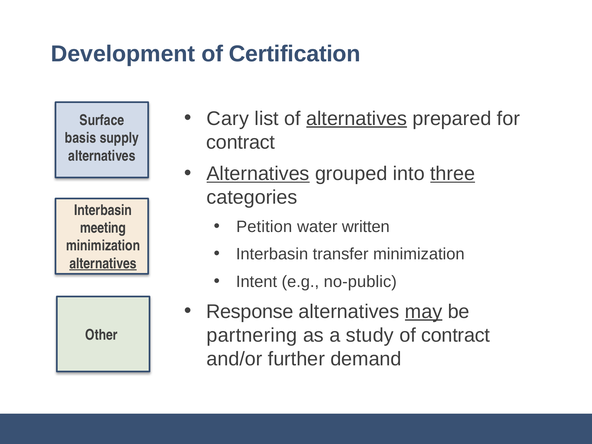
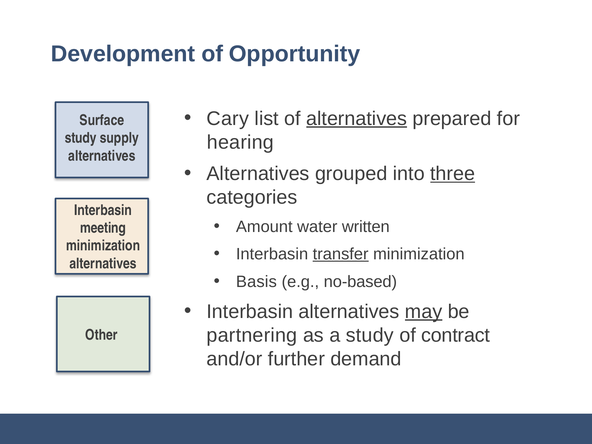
Certification: Certification -> Opportunity
basis at (81, 138): basis -> study
contract at (241, 142): contract -> hearing
Alternatives at (258, 174) underline: present -> none
Petition: Petition -> Amount
transfer underline: none -> present
alternatives at (103, 263) underline: present -> none
Intent: Intent -> Basis
no-public: no-public -> no-based
Response at (250, 311): Response -> Interbasin
